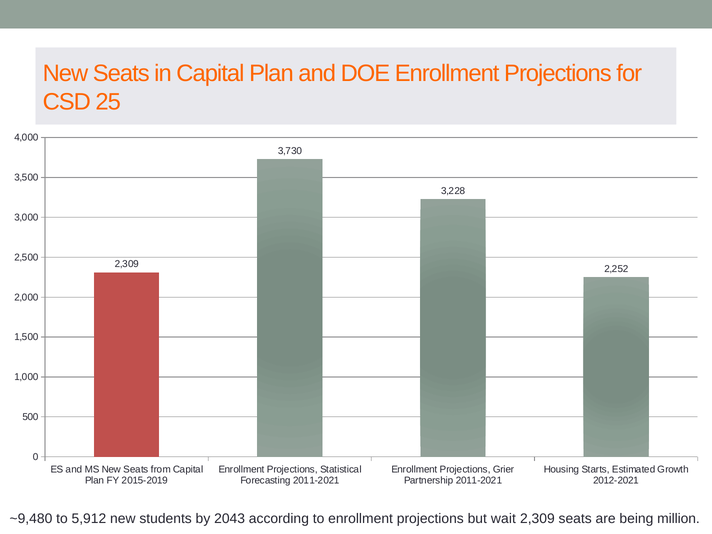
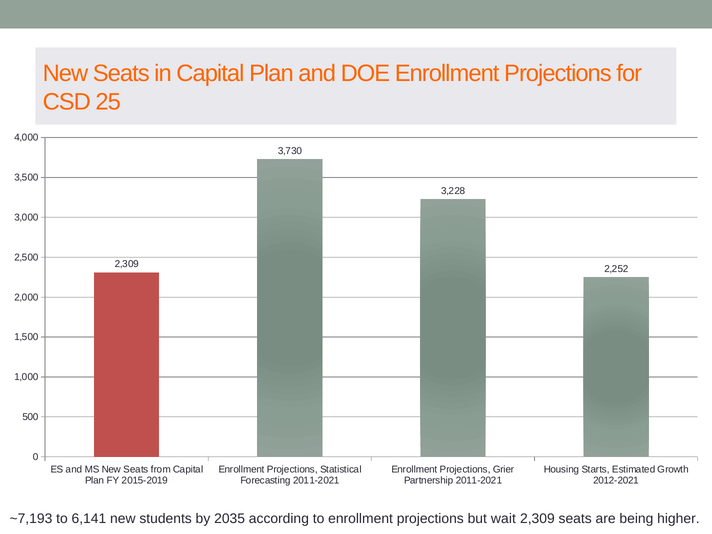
~9,480: ~9,480 -> ~7,193
5,912: 5,912 -> 6,141
2043: 2043 -> 2035
million: million -> higher
